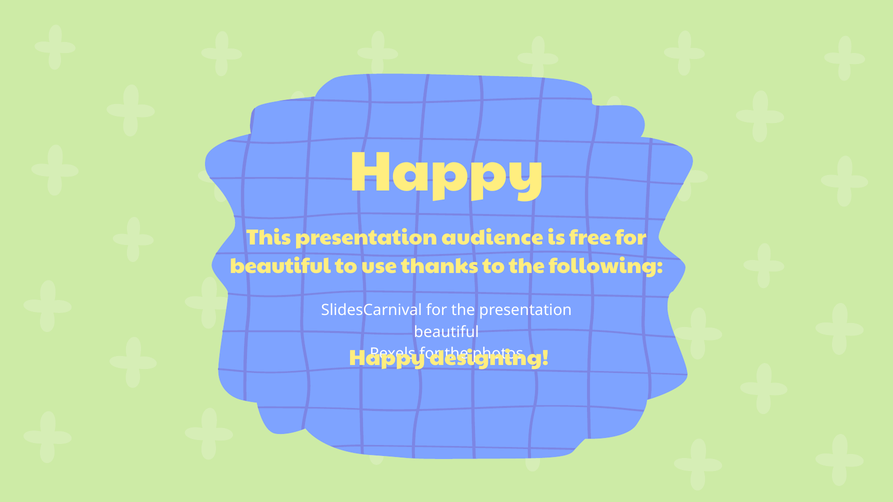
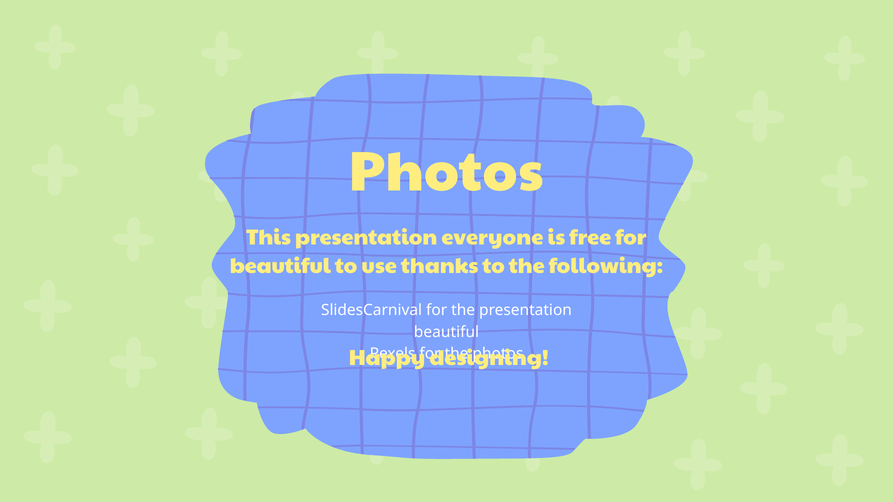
Happy at (447, 173): Happy -> Photos
audience: audience -> everyone
